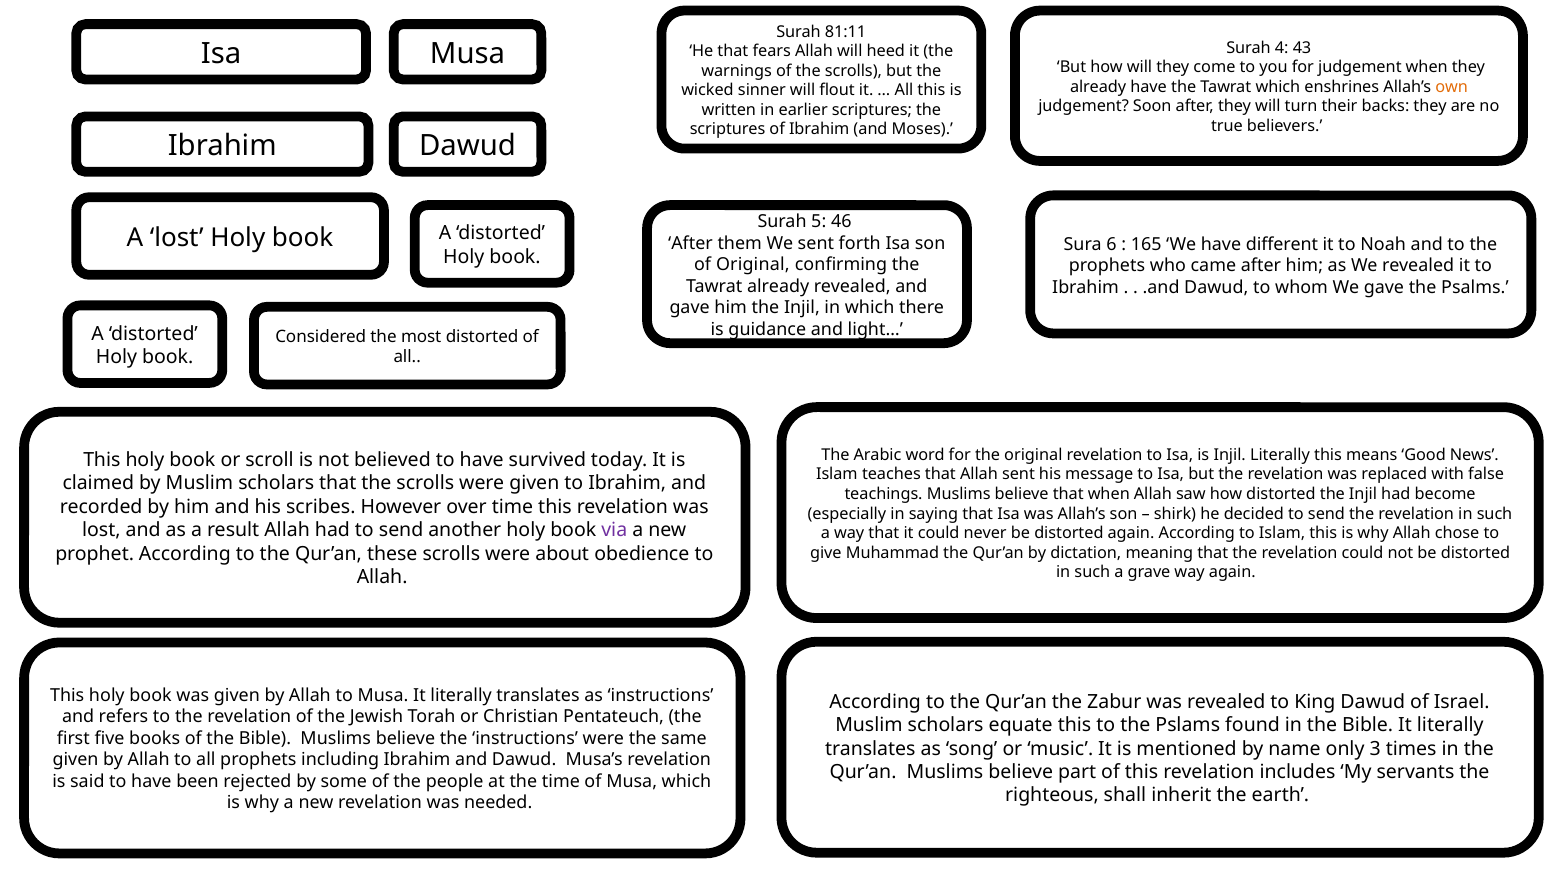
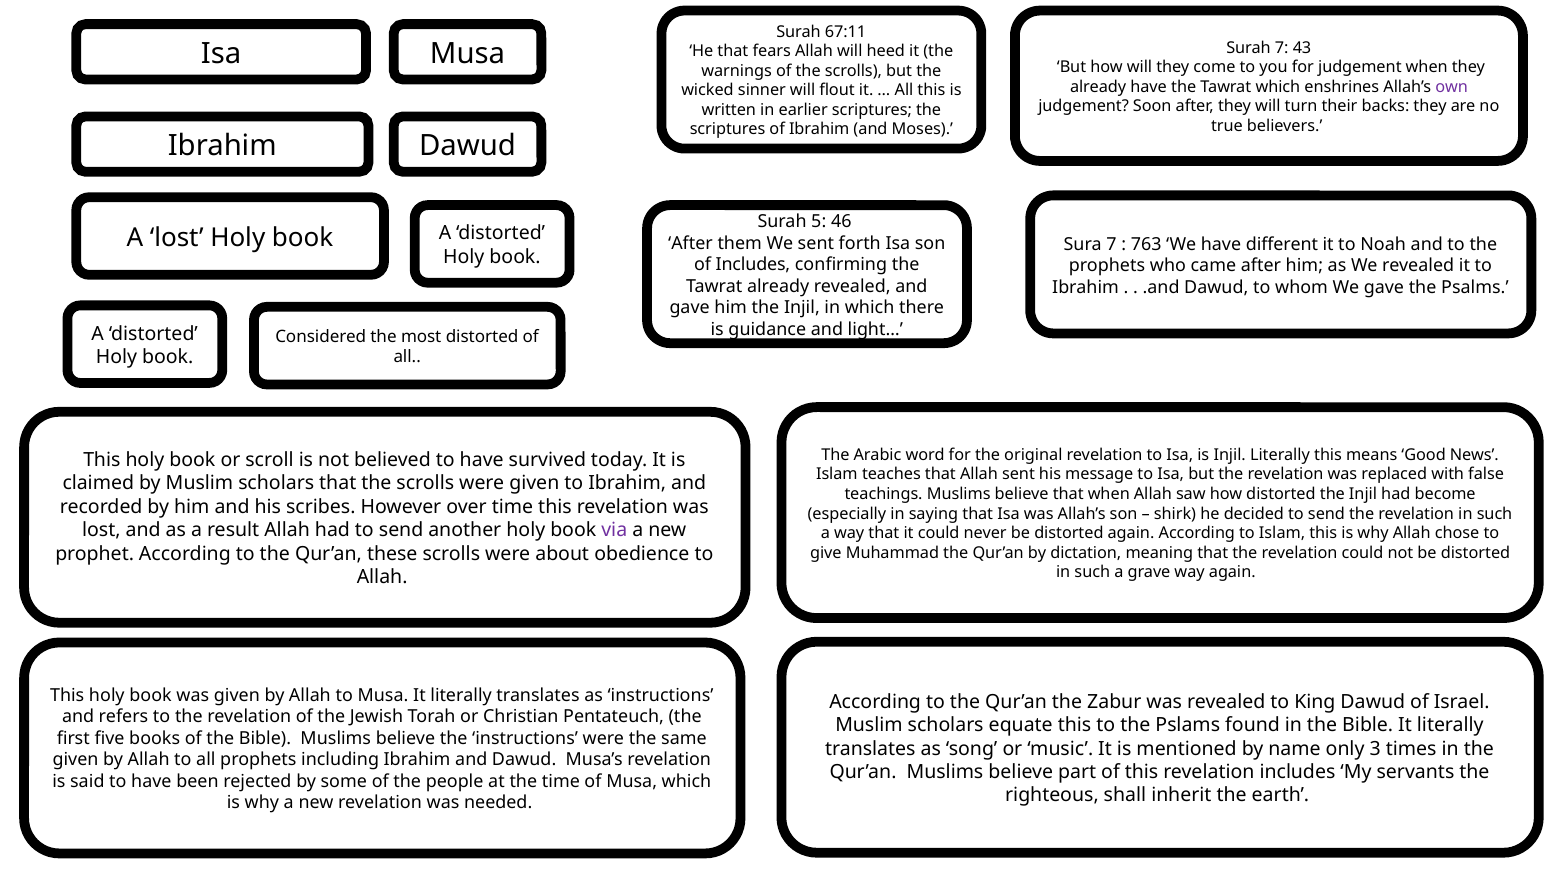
81:11: 81:11 -> 67:11
Surah 4: 4 -> 7
own colour: orange -> purple
Sura 6: 6 -> 7
165: 165 -> 763
of Original: Original -> Includes
